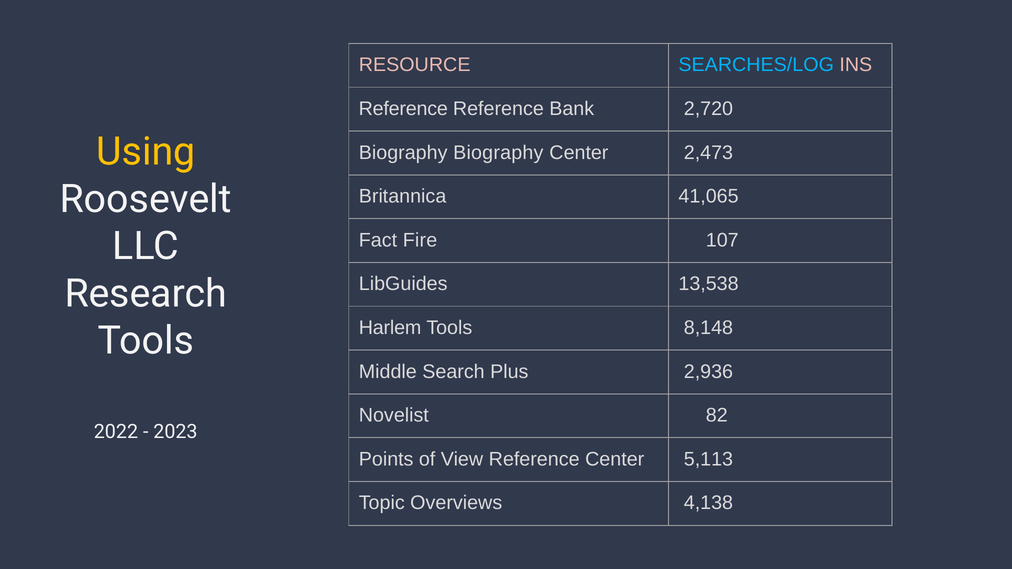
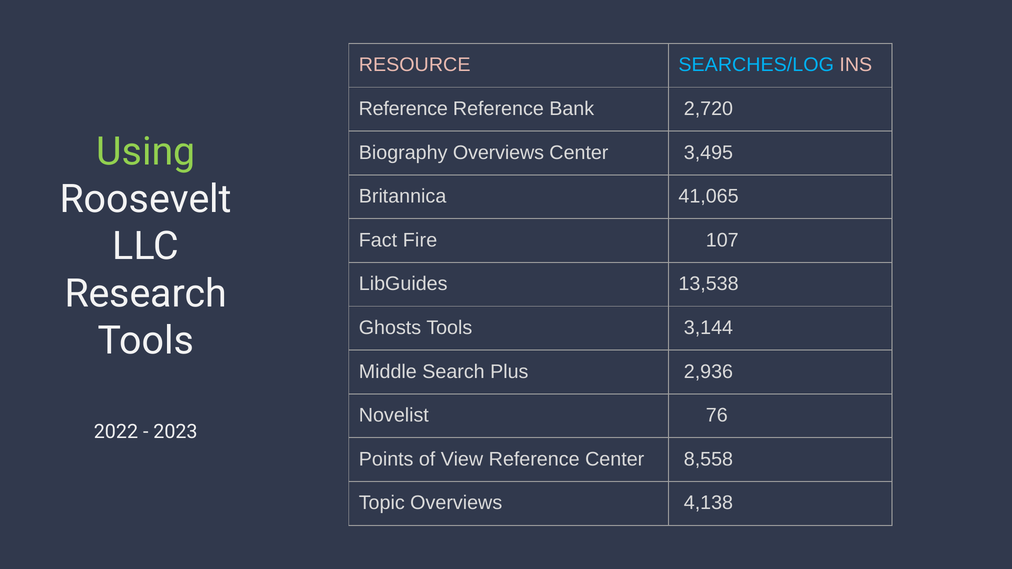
Using colour: yellow -> light green
Biography Biography: Biography -> Overviews
2,473: 2,473 -> 3,495
Harlem: Harlem -> Ghosts
8,148: 8,148 -> 3,144
82: 82 -> 76
5,113: 5,113 -> 8,558
